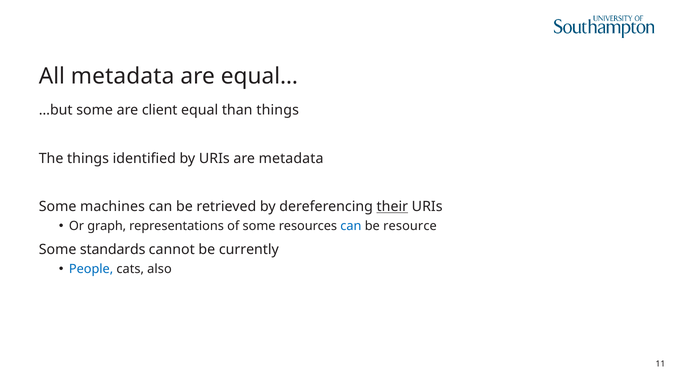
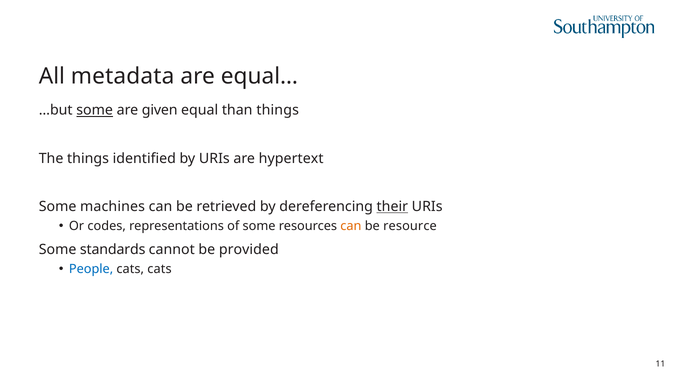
some at (95, 110) underline: none -> present
client: client -> given
are metadata: metadata -> hypertext
graph: graph -> codes
can at (351, 226) colour: blue -> orange
currently: currently -> provided
cats also: also -> cats
